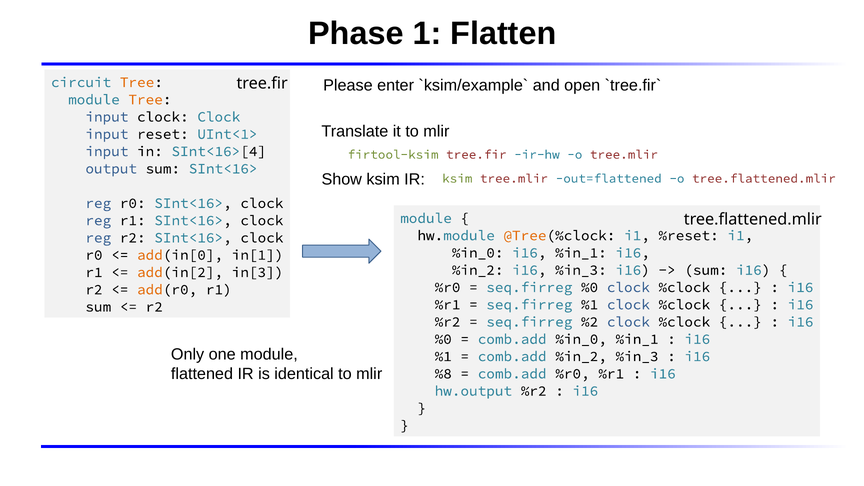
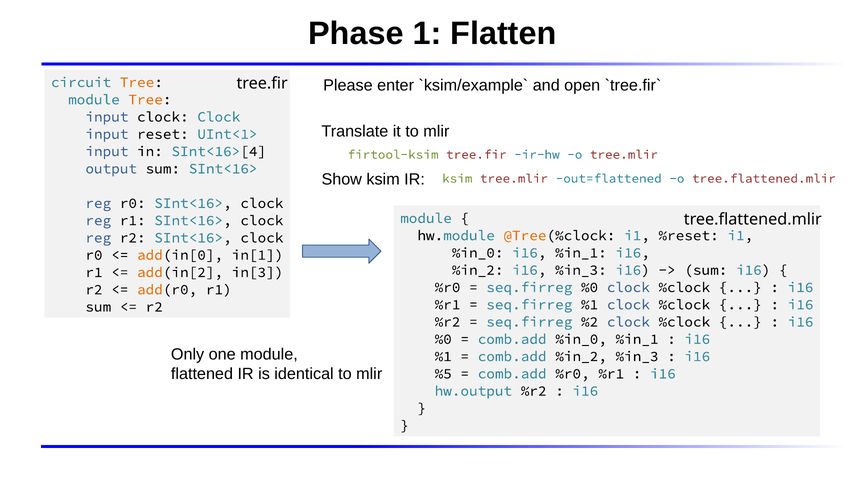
%8: %8 -> %5
